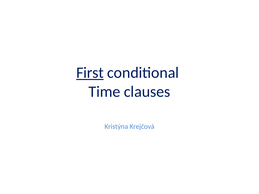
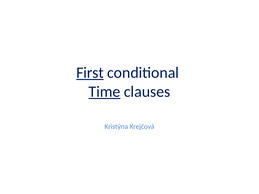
Time underline: none -> present
